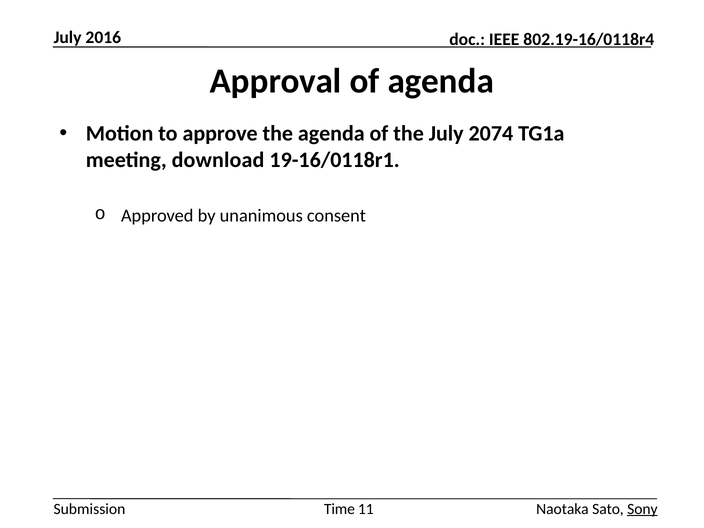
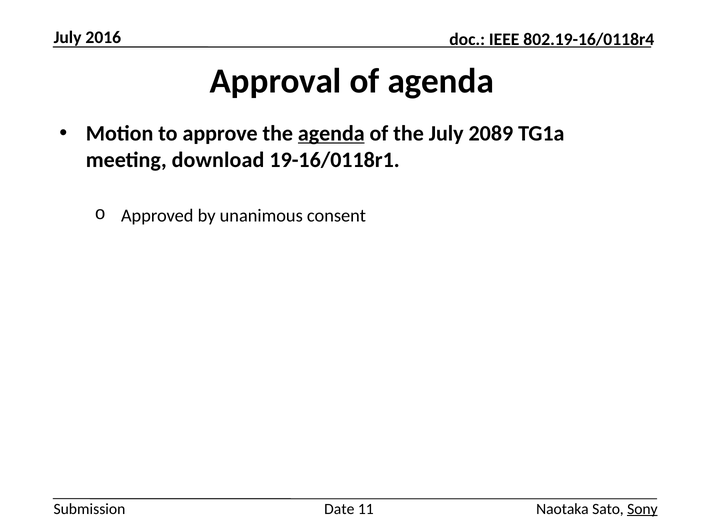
agenda at (331, 134) underline: none -> present
2074: 2074 -> 2089
Time: Time -> Date
